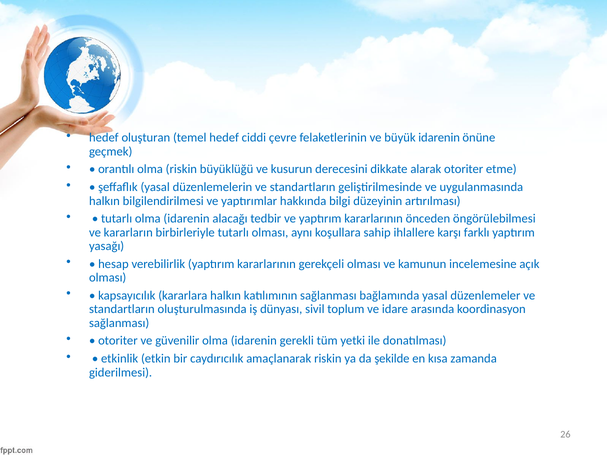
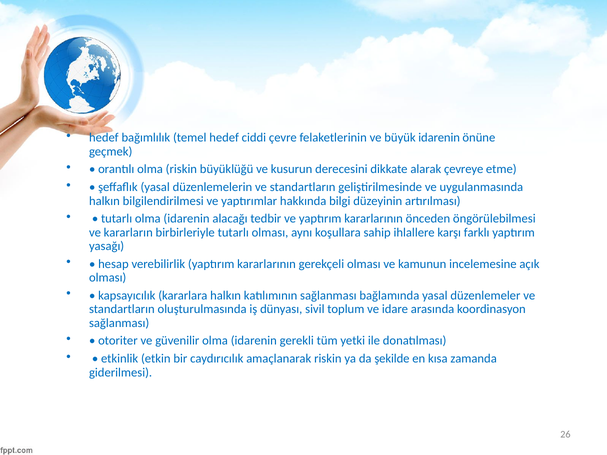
oluşturan: oluşturan -> bağımlılık
alarak otoriter: otoriter -> çevreye
